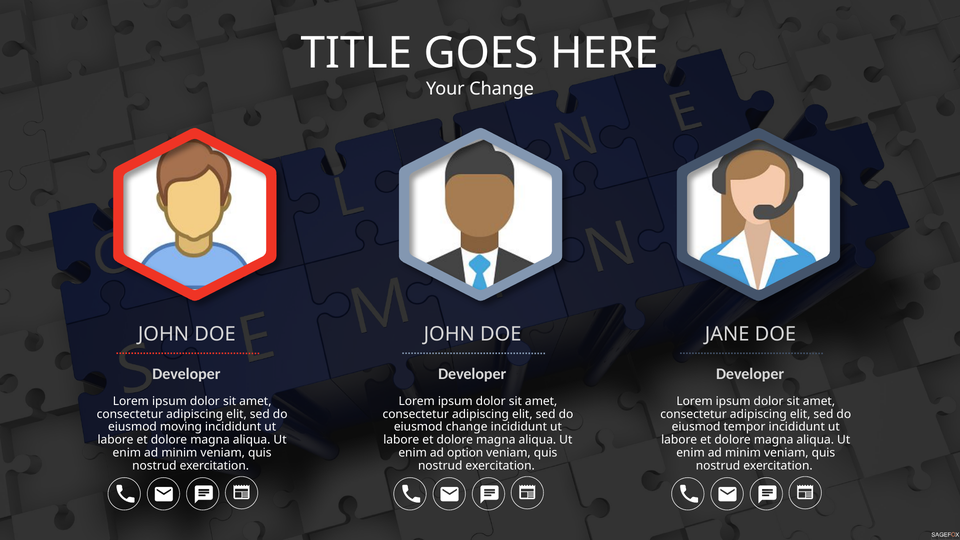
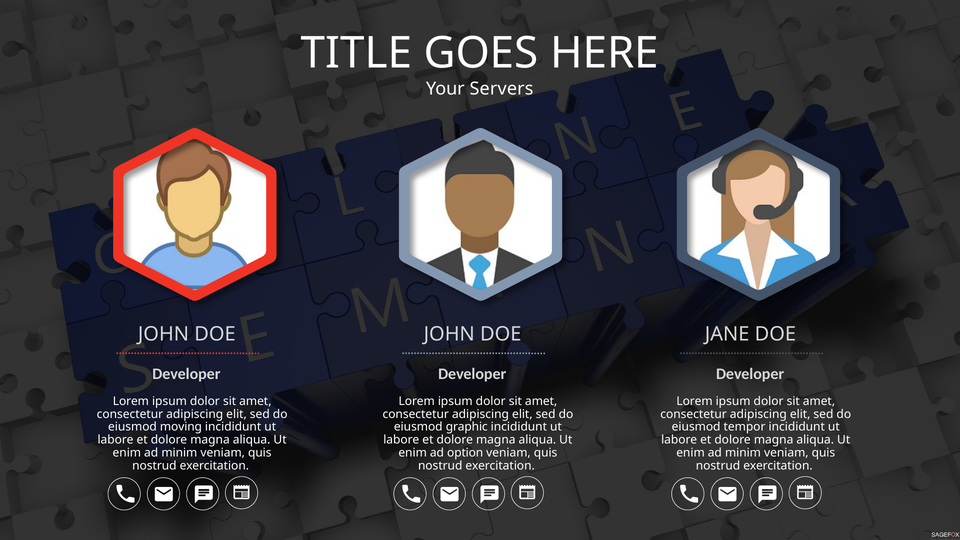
Your Change: Change -> Servers
eiusmod change: change -> graphic
